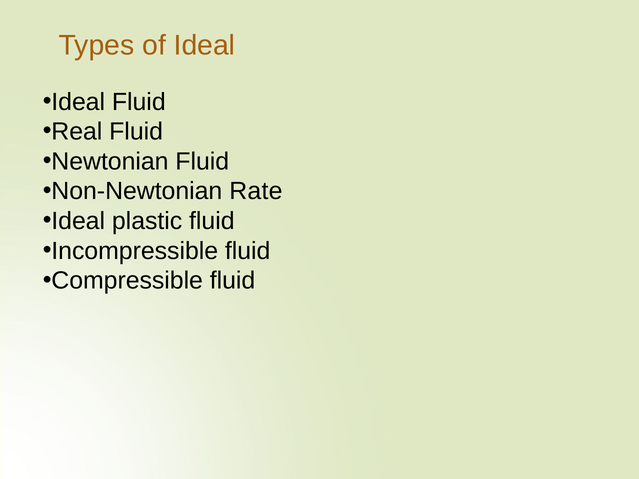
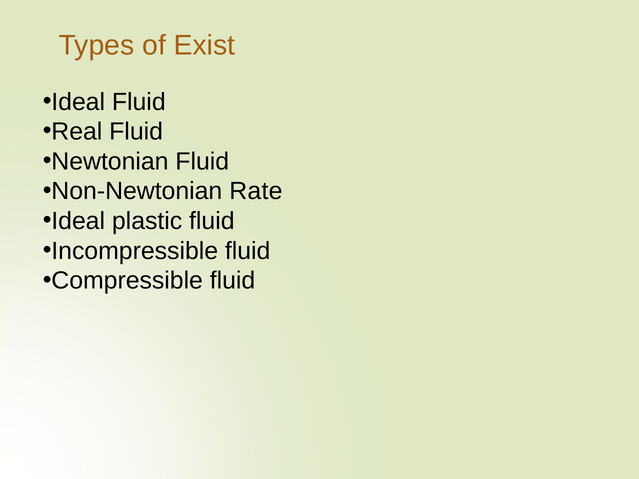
of Ideal: Ideal -> Exist
